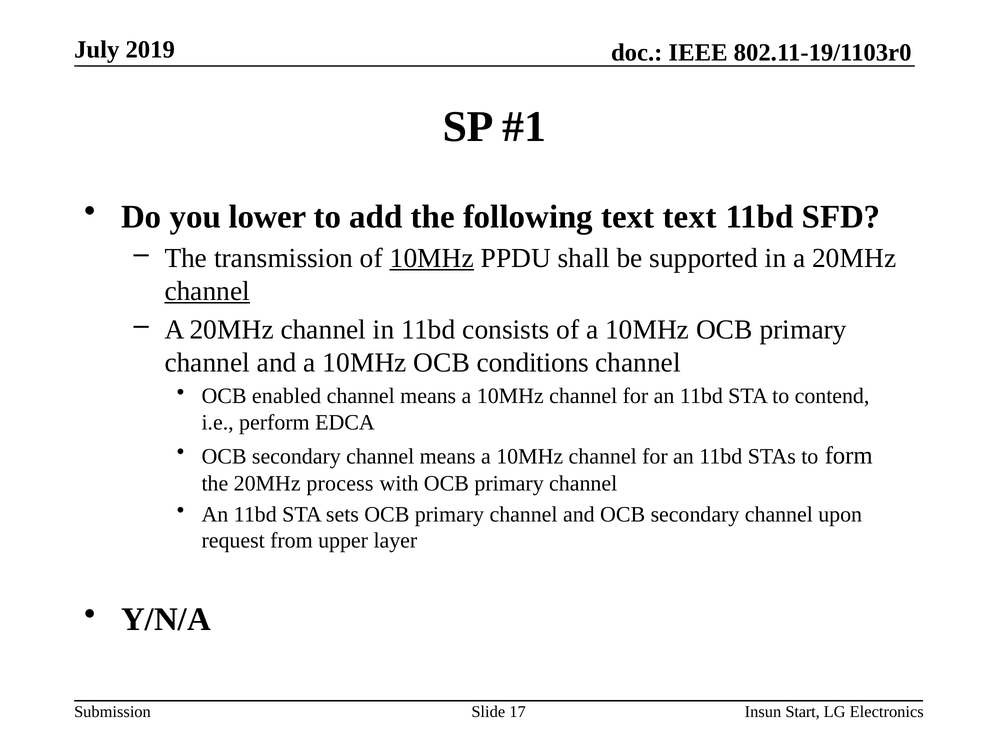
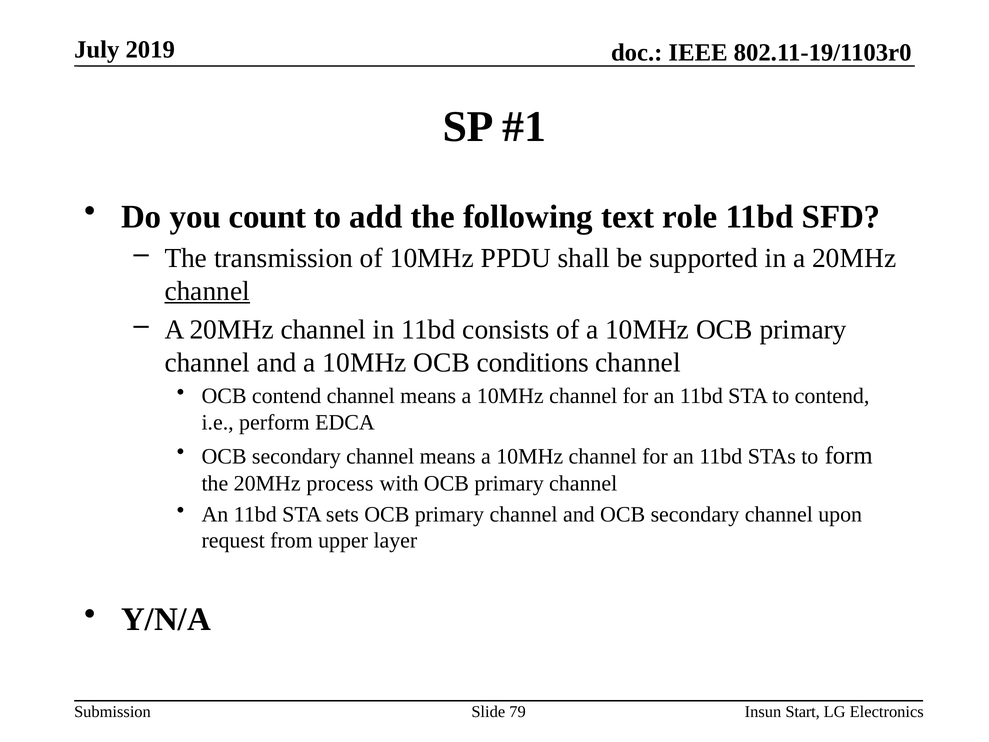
lower: lower -> count
text text: text -> role
10MHz at (432, 258) underline: present -> none
OCB enabled: enabled -> contend
17: 17 -> 79
